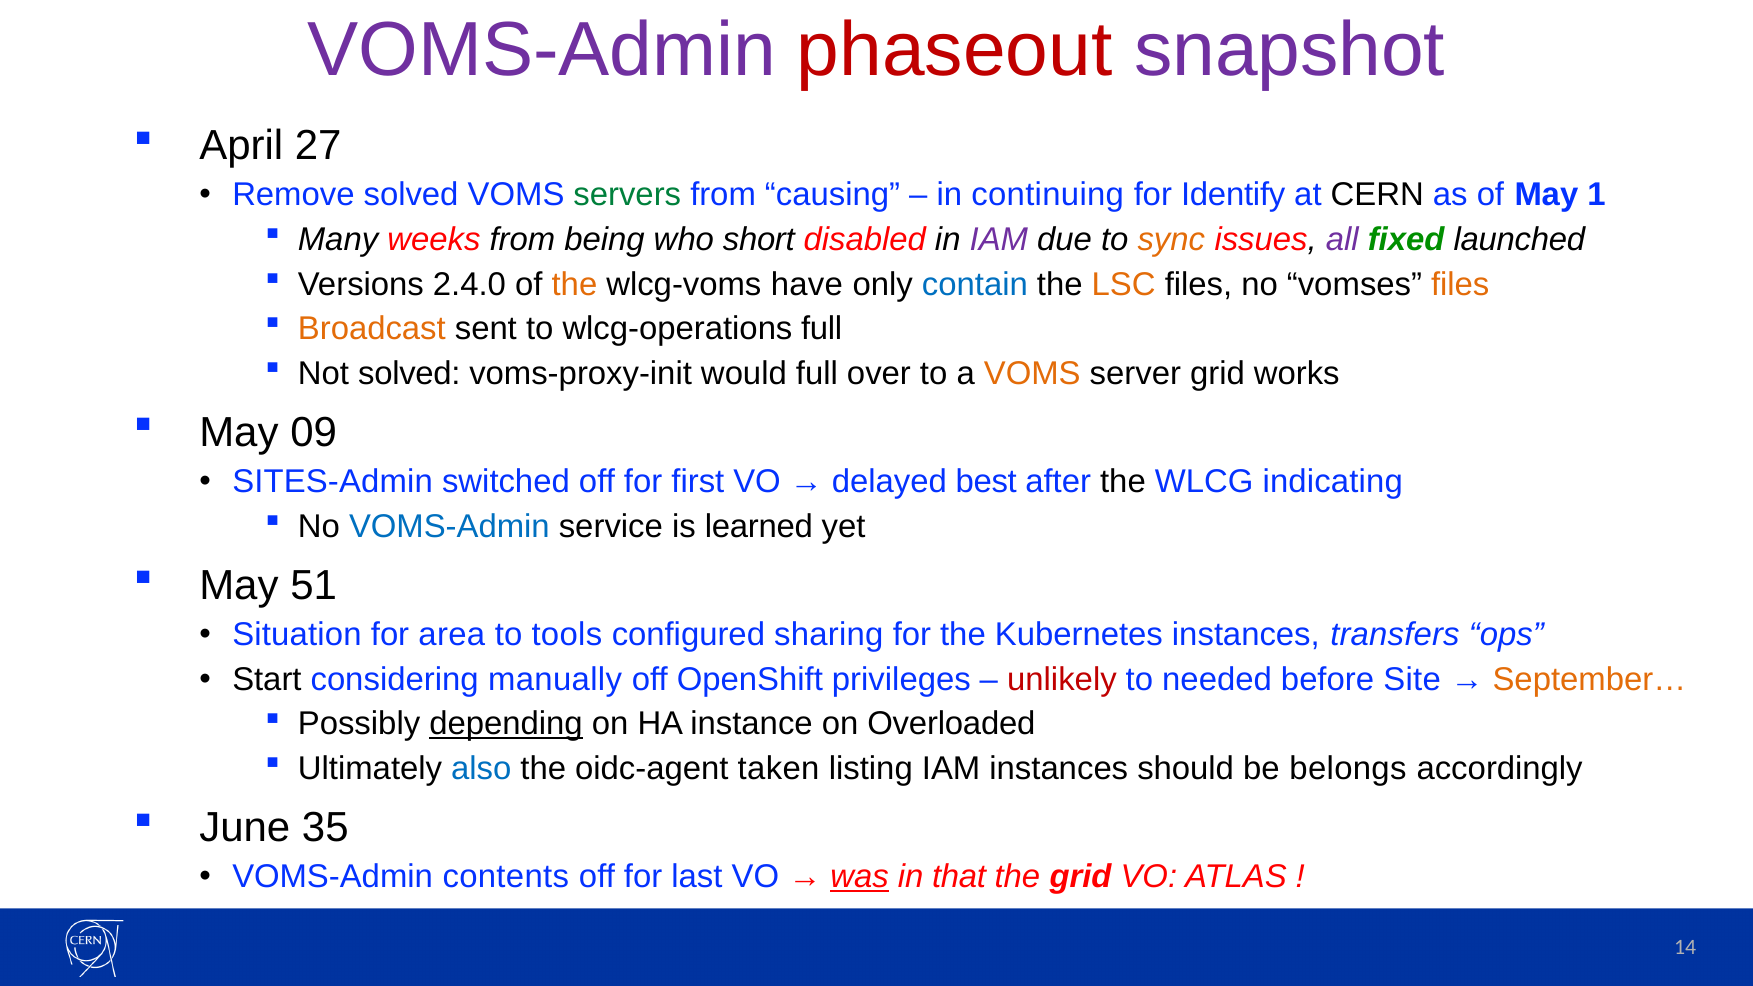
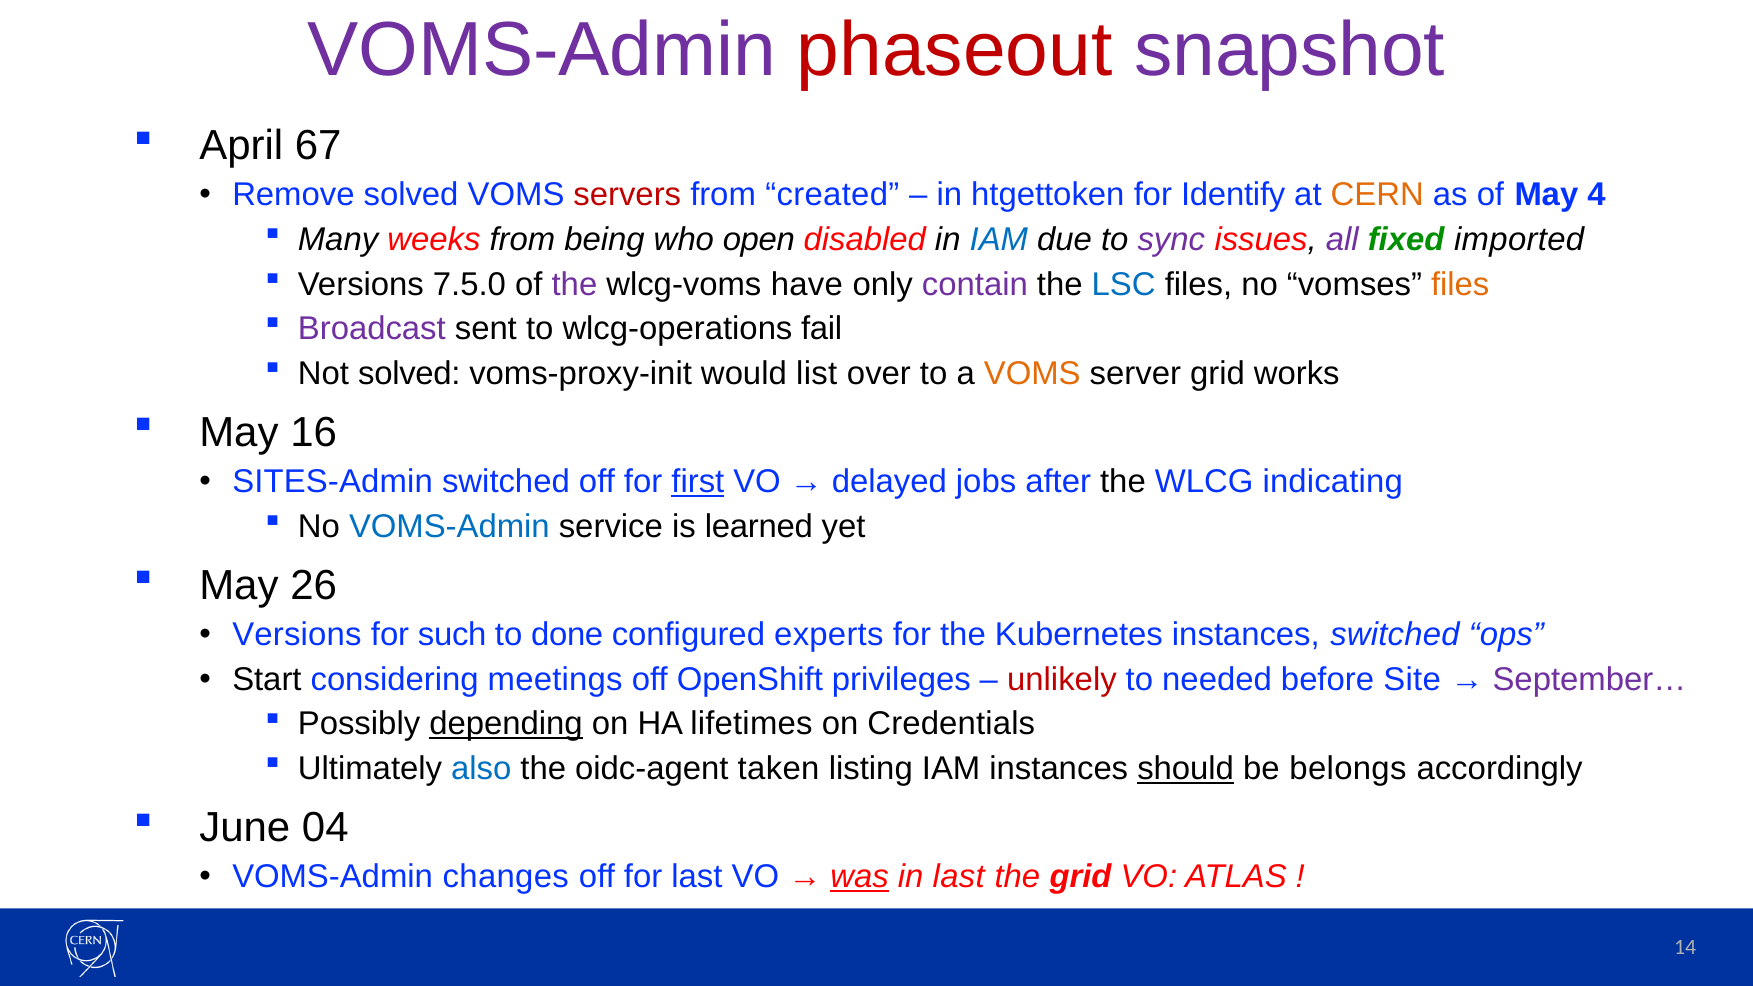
27: 27 -> 67
servers colour: green -> red
causing: causing -> created
continuing: continuing -> htgettoken
CERN colour: black -> orange
1: 1 -> 4
short: short -> open
IAM at (999, 240) colour: purple -> blue
sync colour: orange -> purple
launched: launched -> imported
2.4.0: 2.4.0 -> 7.5.0
the at (574, 284) colour: orange -> purple
contain colour: blue -> purple
LSC colour: orange -> blue
Broadcast colour: orange -> purple
wlcg-operations full: full -> fail
would full: full -> list
09: 09 -> 16
first underline: none -> present
best: best -> jobs
51: 51 -> 26
Situation at (297, 635): Situation -> Versions
area: area -> such
tools: tools -> done
sharing: sharing -> experts
instances transfers: transfers -> switched
manually: manually -> meetings
September… colour: orange -> purple
instance: instance -> lifetimes
Overloaded: Overloaded -> Credentials
should underline: none -> present
35: 35 -> 04
contents: contents -> changes
in that: that -> last
